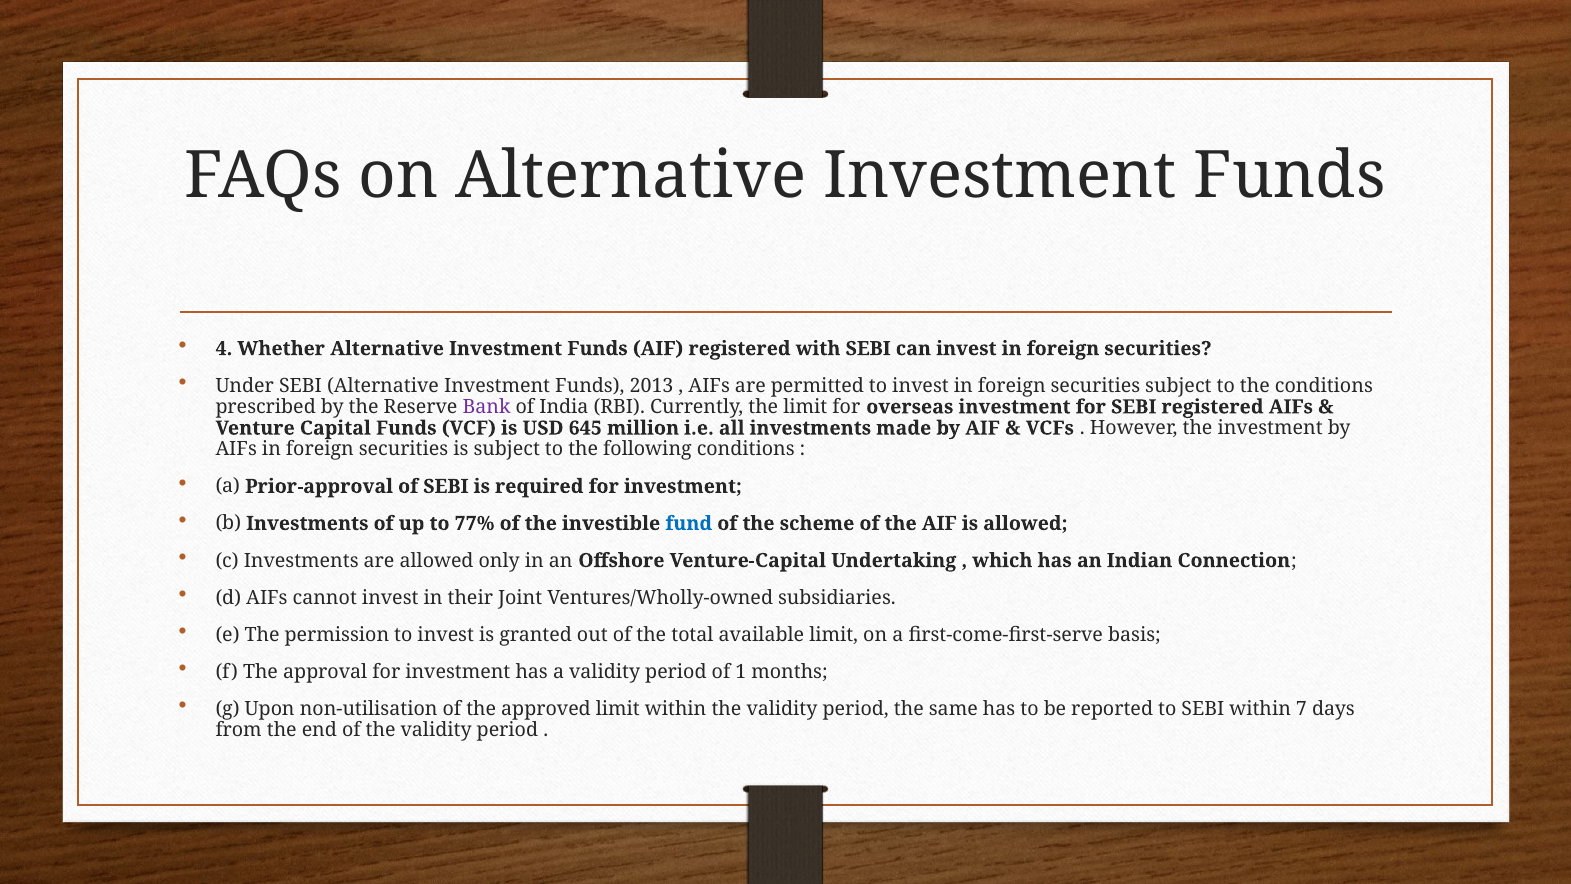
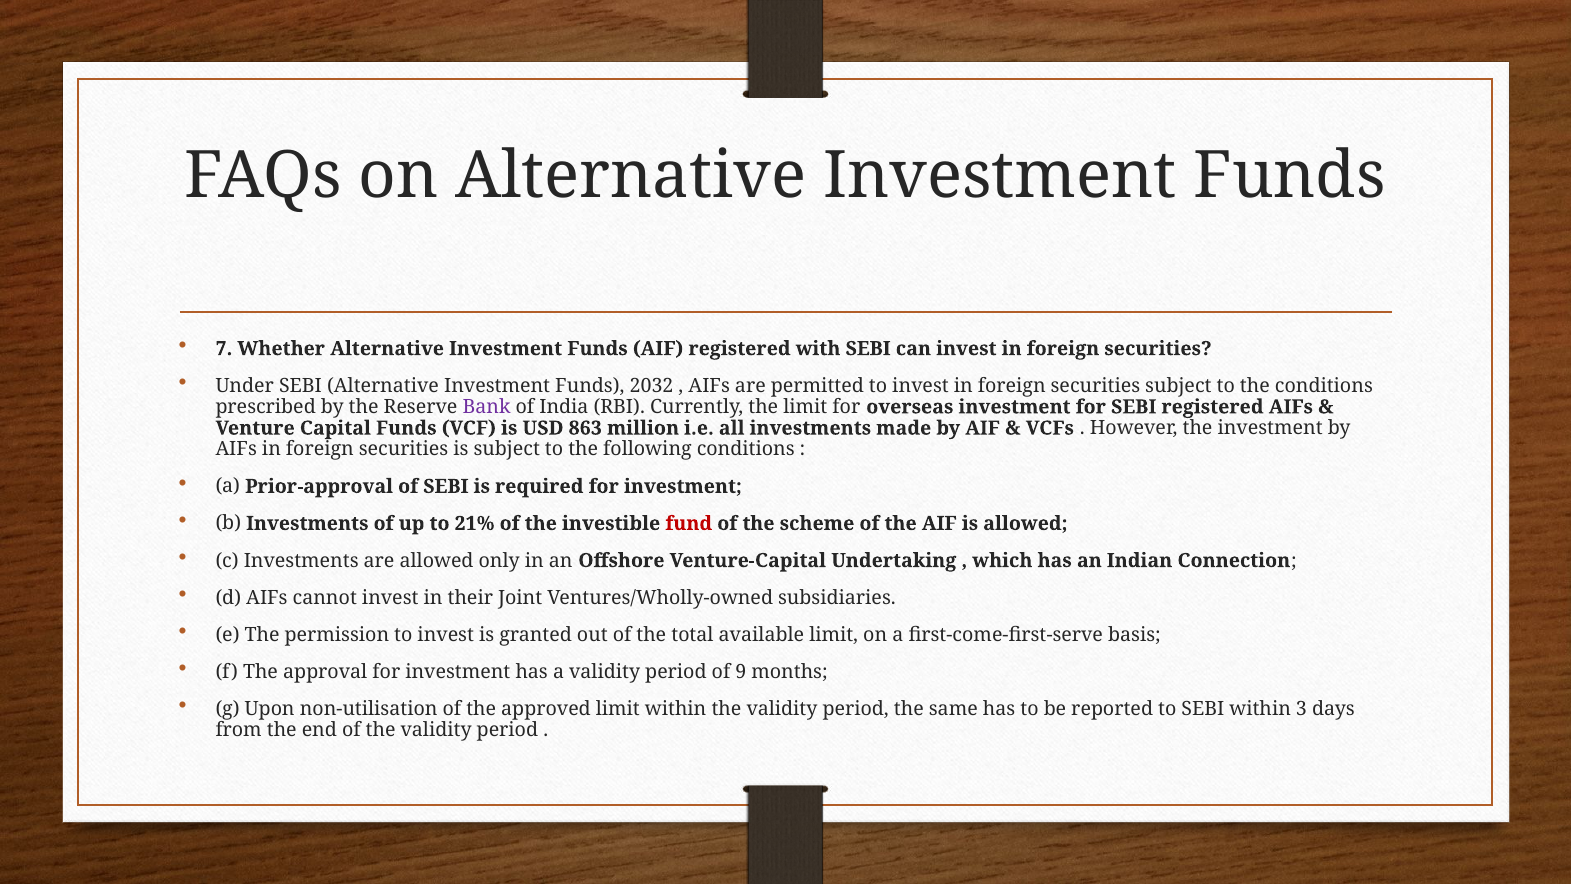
4: 4 -> 7
2013: 2013 -> 2032
645: 645 -> 863
77%: 77% -> 21%
fund colour: blue -> red
1: 1 -> 9
7: 7 -> 3
